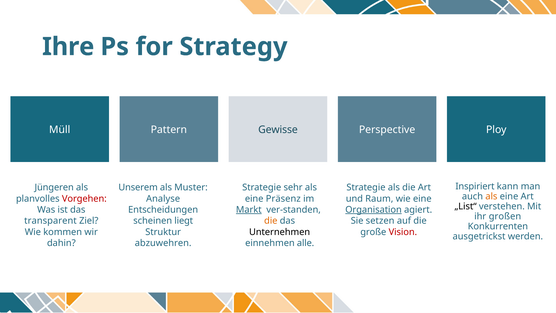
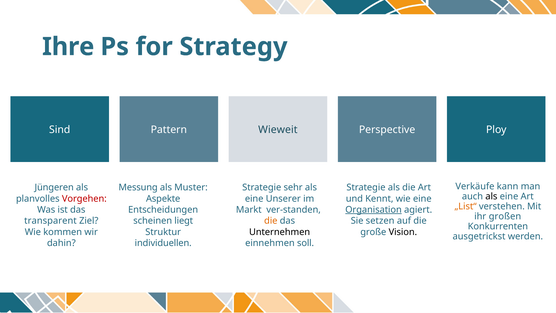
Müll: Müll -> Sind
Gewisse: Gewisse -> Wieweit
Inspiriert: Inspiriert -> Verkäufe
Unserem: Unserem -> Messung
als at (491, 196) colour: orange -> black
Analyse: Analyse -> Aspekte
Präsenz: Präsenz -> Unserer
Raum: Raum -> Kennt
„List“ colour: black -> orange
Markt underline: present -> none
Vision colour: red -> black
alle: alle -> soll
abzuwehren: abzuwehren -> individuellen
